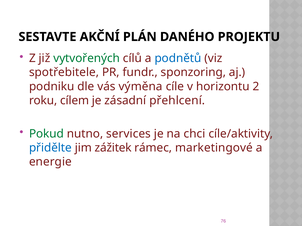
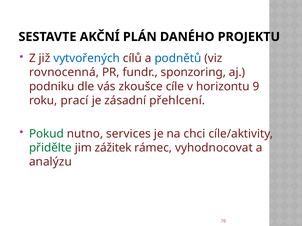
vytvořených colour: green -> blue
spotřebitele: spotřebitele -> rovnocenná
výměna: výměna -> zkoušce
2: 2 -> 9
cílem: cílem -> prací
přidělte colour: blue -> green
marketingové: marketingové -> vyhodnocovat
energie: energie -> analýzu
